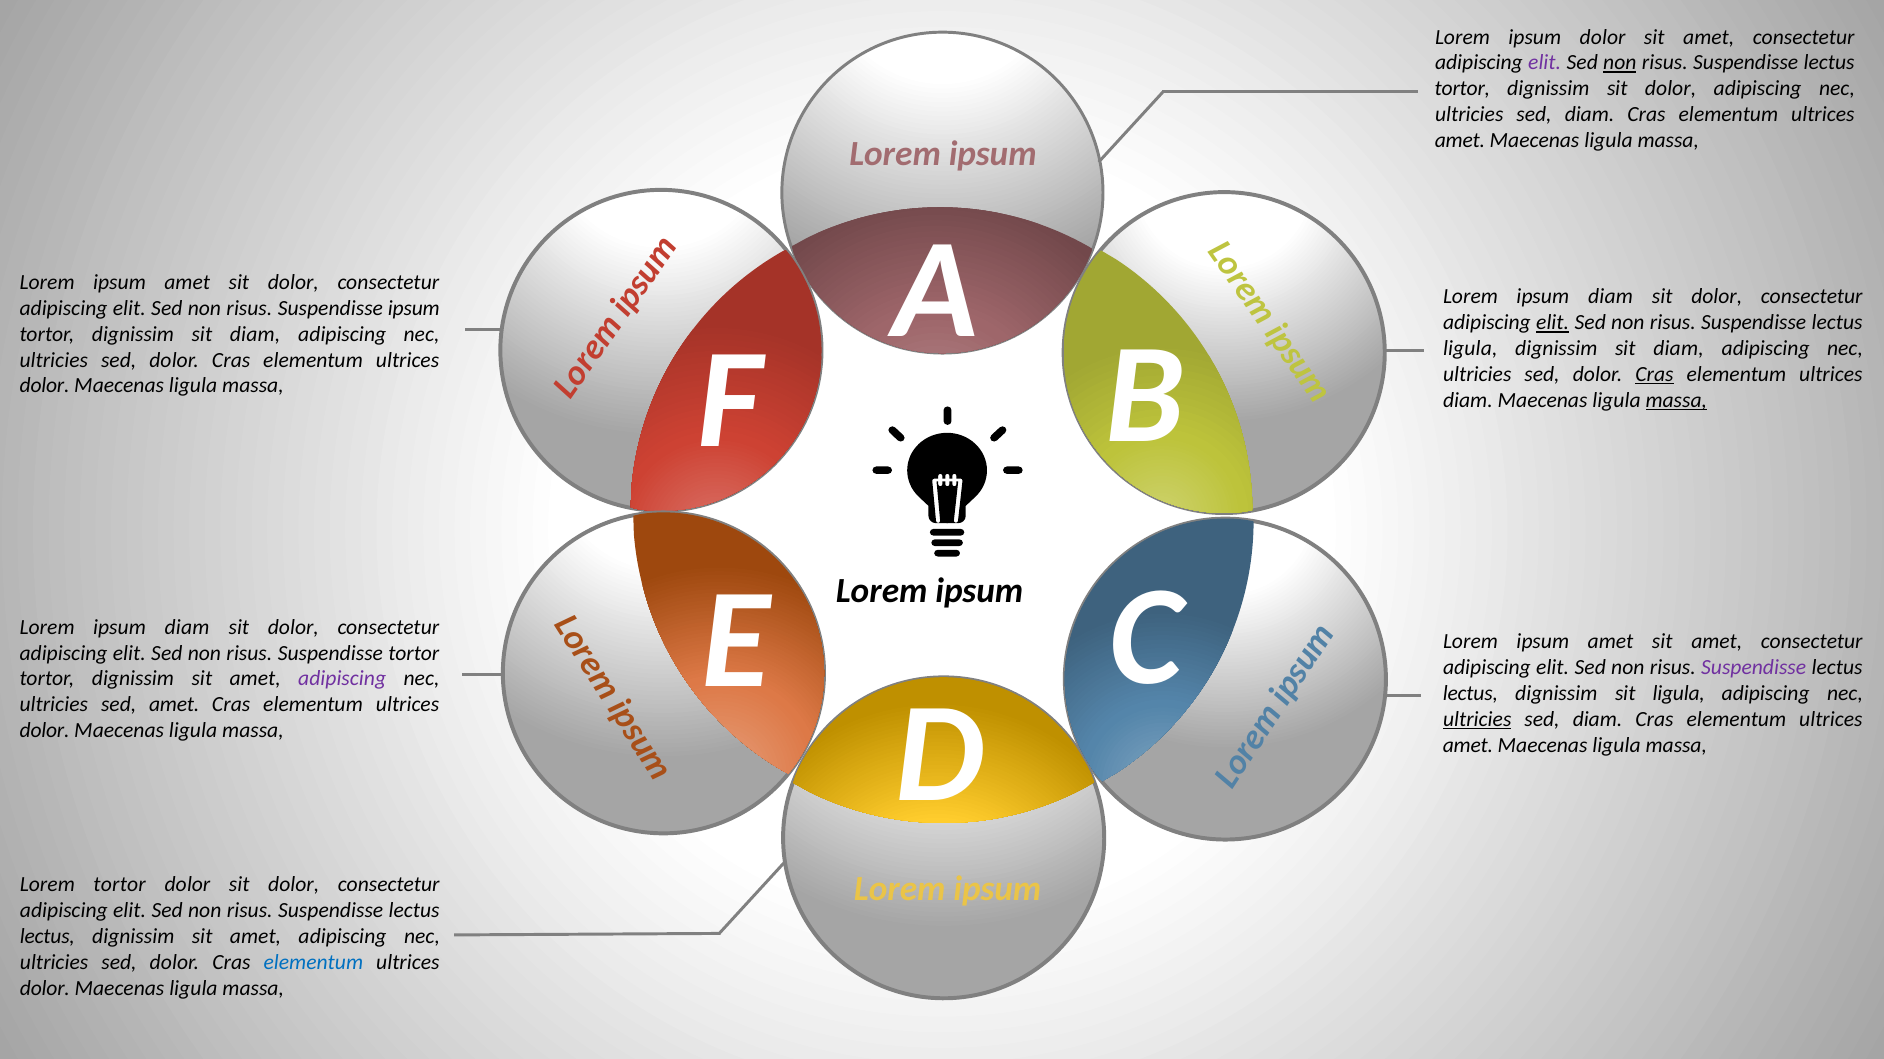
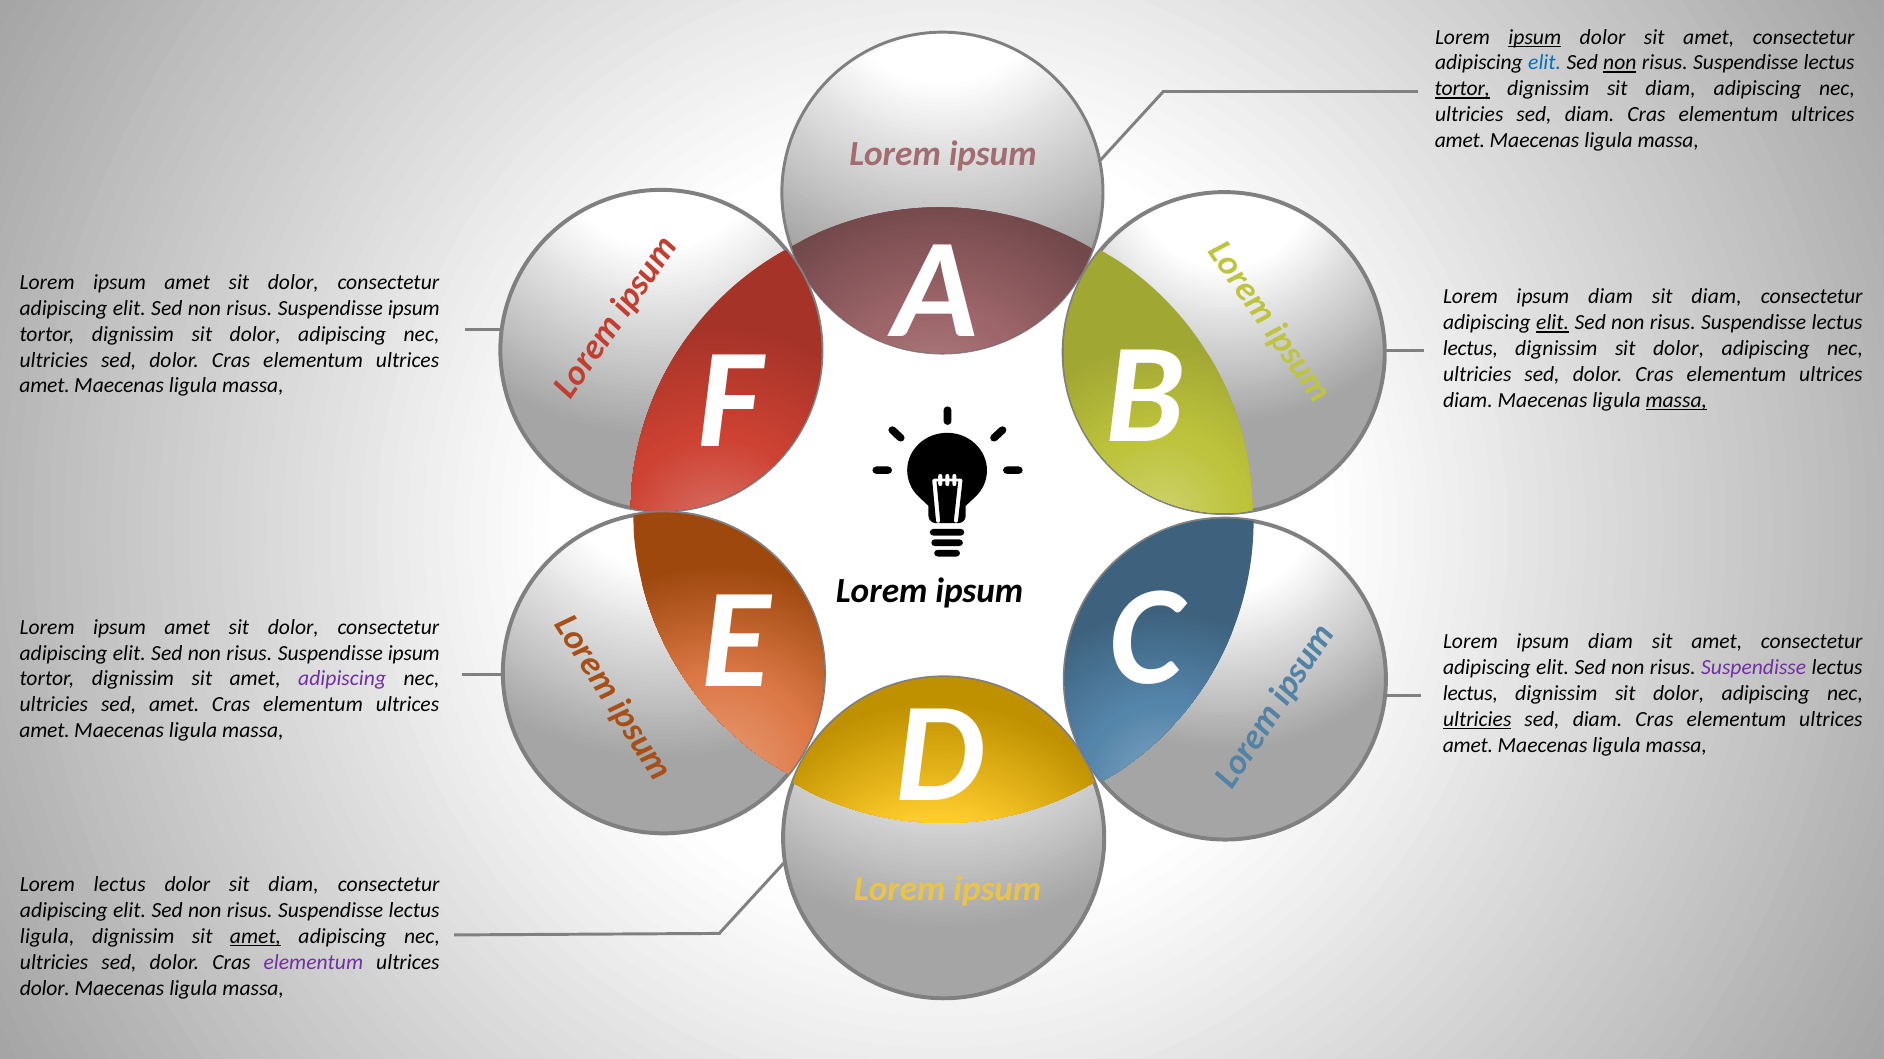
ipsum at (1535, 37) underline: none -> present
elit at (1545, 63) colour: purple -> blue
tortor at (1462, 89) underline: none -> present
dignissim sit dolor: dolor -> diam
dolor at (1717, 297): dolor -> diam
tortor dignissim sit diam: diam -> dolor
ligula at (1470, 349): ligula -> lectus
diam at (1679, 349): diam -> dolor
Cras at (1654, 375) underline: present -> none
dolor at (45, 386): dolor -> amet
diam at (187, 627): diam -> amet
amet at (1611, 642): amet -> diam
tortor at (414, 653): tortor -> ipsum
ligula at (1679, 694): ligula -> dolor
dolor at (45, 731): dolor -> amet
Lorem tortor: tortor -> lectus
dolor sit dolor: dolor -> diam
lectus at (47, 937): lectus -> ligula
amet at (256, 937) underline: none -> present
elementum at (313, 963) colour: blue -> purple
